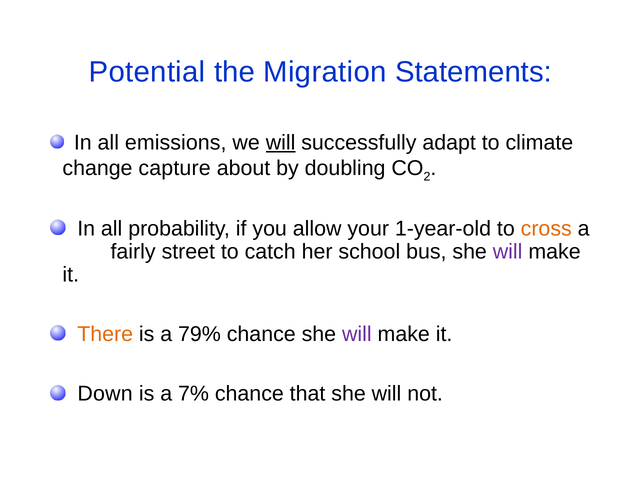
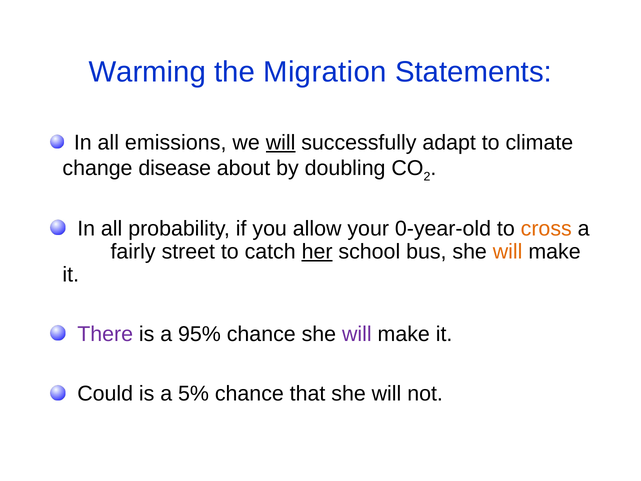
Potential: Potential -> Warming
capture: capture -> disease
1-year-old: 1-year-old -> 0-year-old
her underline: none -> present
will at (508, 251) colour: purple -> orange
There colour: orange -> purple
79%: 79% -> 95%
Down: Down -> Could
7%: 7% -> 5%
